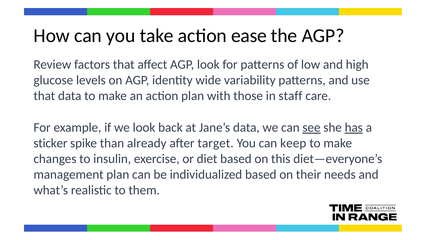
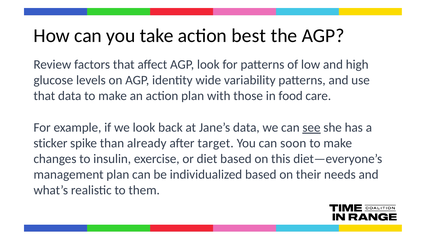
ease: ease -> best
staff: staff -> food
has underline: present -> none
keep: keep -> soon
